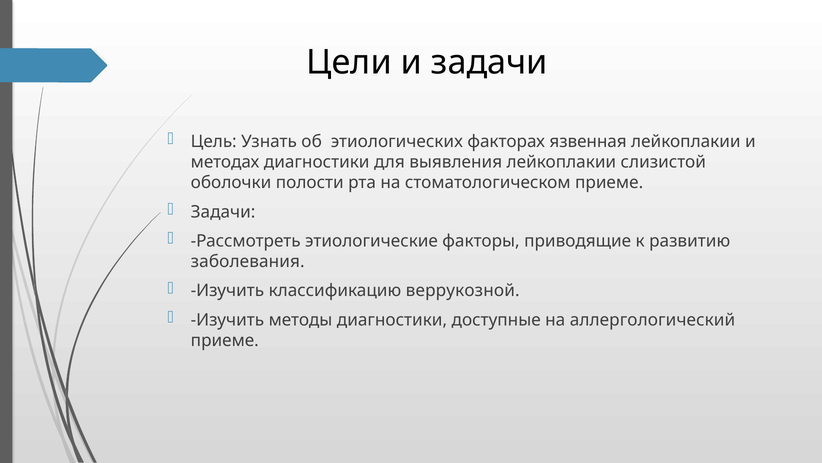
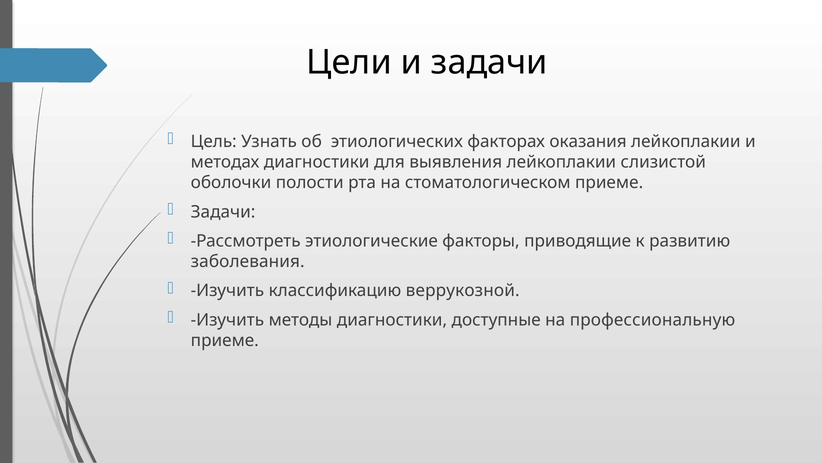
язвенная: язвенная -> оказания
аллергологический: аллергологический -> профессиональную
